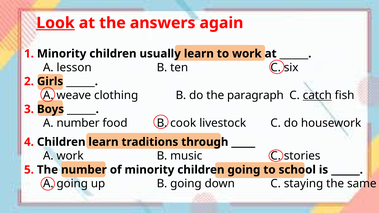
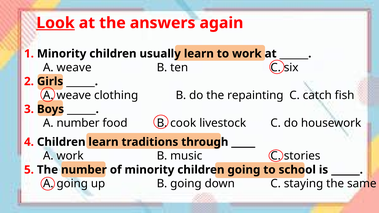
lesson at (74, 68): lesson -> weave
paragraph: paragraph -> repainting
catch underline: present -> none
